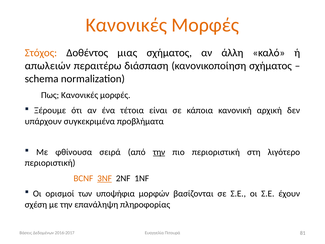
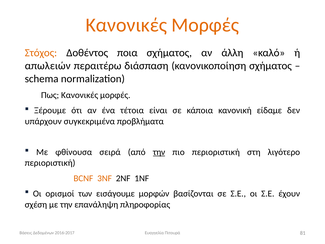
μιας: μιας -> ποια
αρχική: αρχική -> είδαμε
3NF underline: present -> none
υποψήφια: υποψήφια -> εισάγουμε
